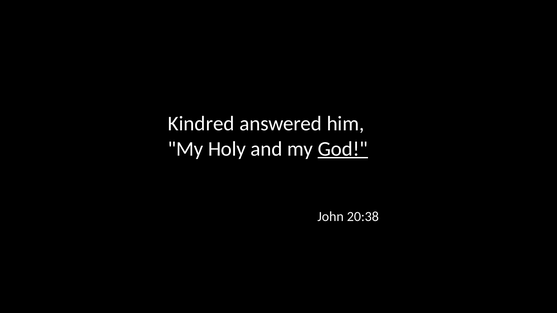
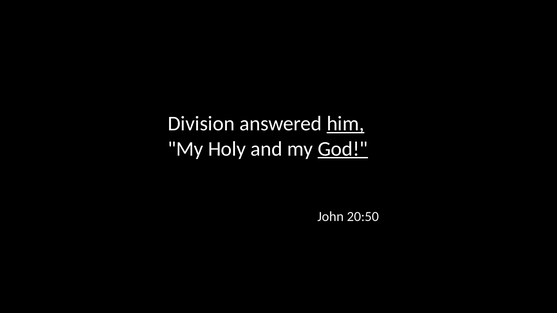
Kindred: Kindred -> Division
him underline: none -> present
20:38: 20:38 -> 20:50
